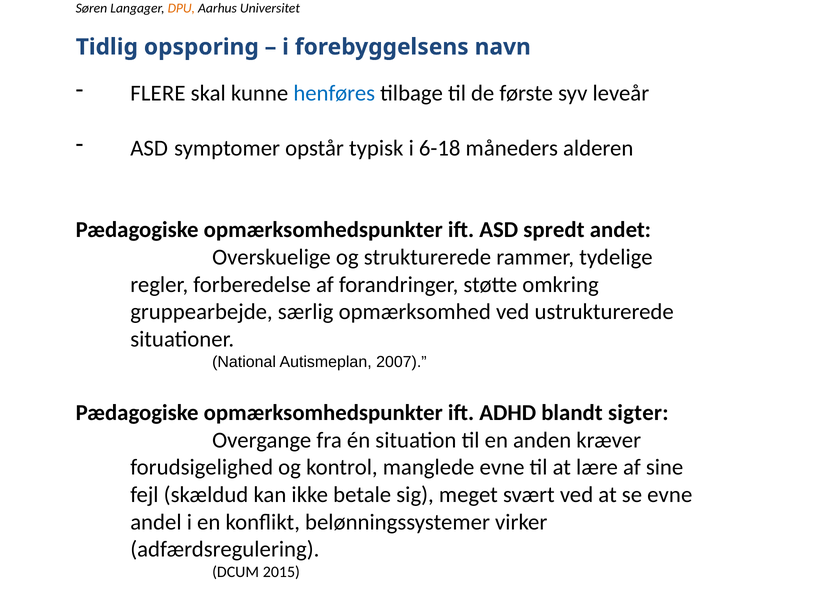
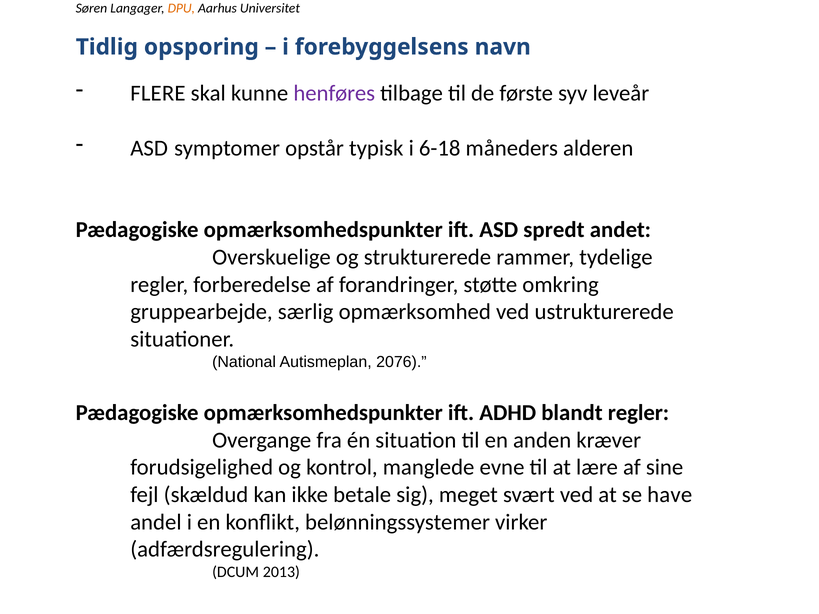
henføres colour: blue -> purple
2007: 2007 -> 2076
blandt sigter: sigter -> regler
se evne: evne -> have
2015: 2015 -> 2013
